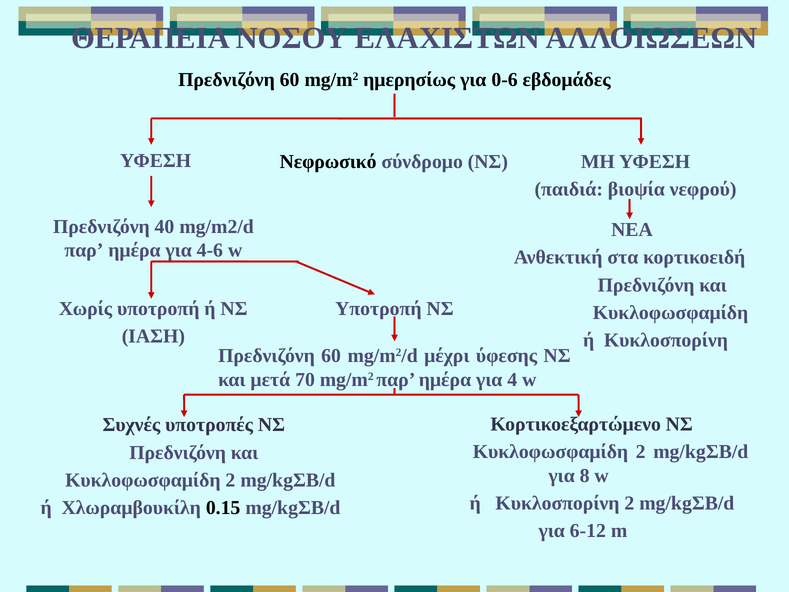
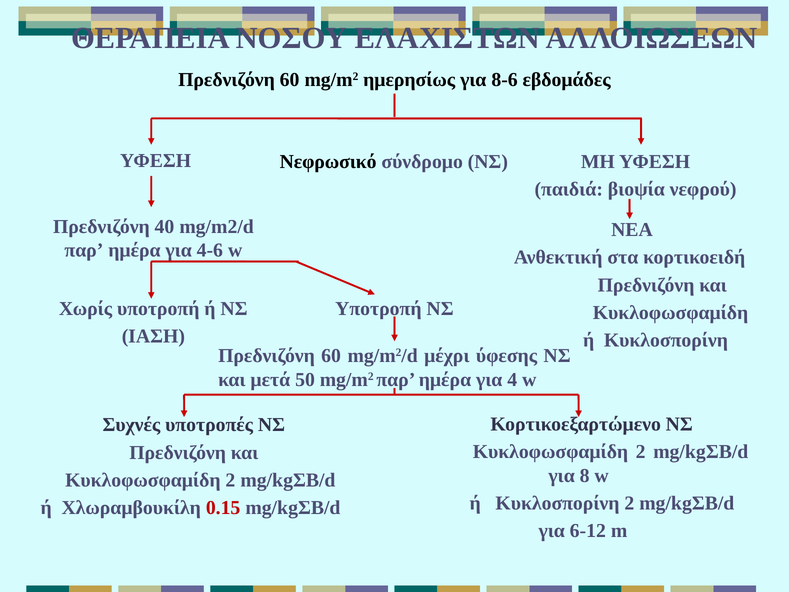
0-6: 0-6 -> 8-6
70: 70 -> 50
0.15 colour: black -> red
